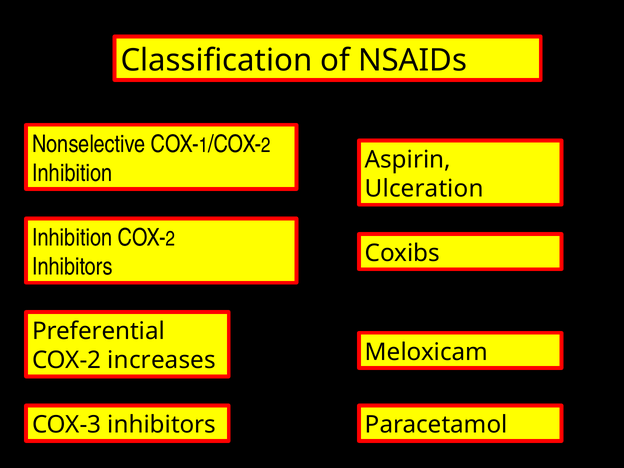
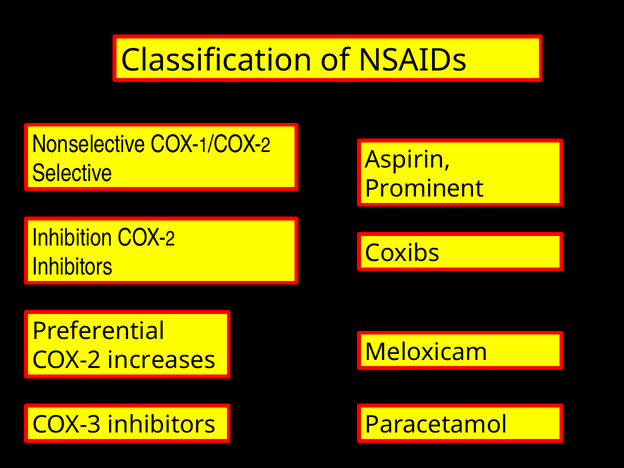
Inhibition at (72, 173): Inhibition -> Selective
Ulceration: Ulceration -> Prominent
